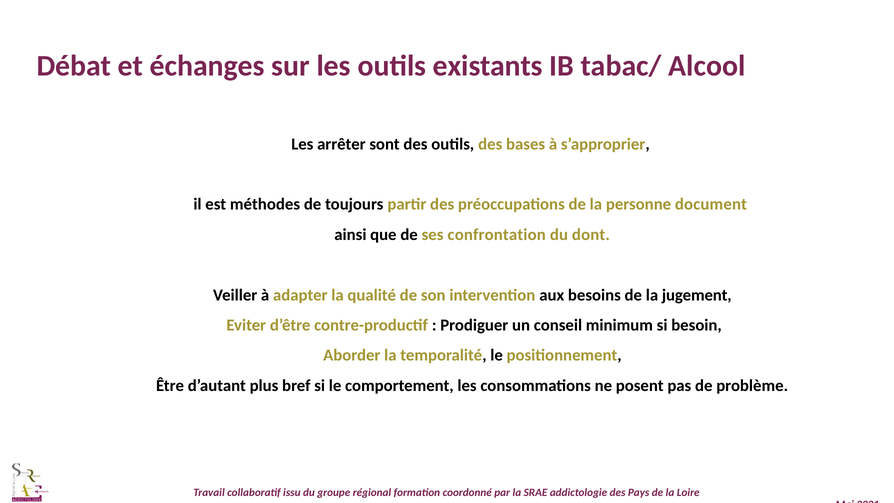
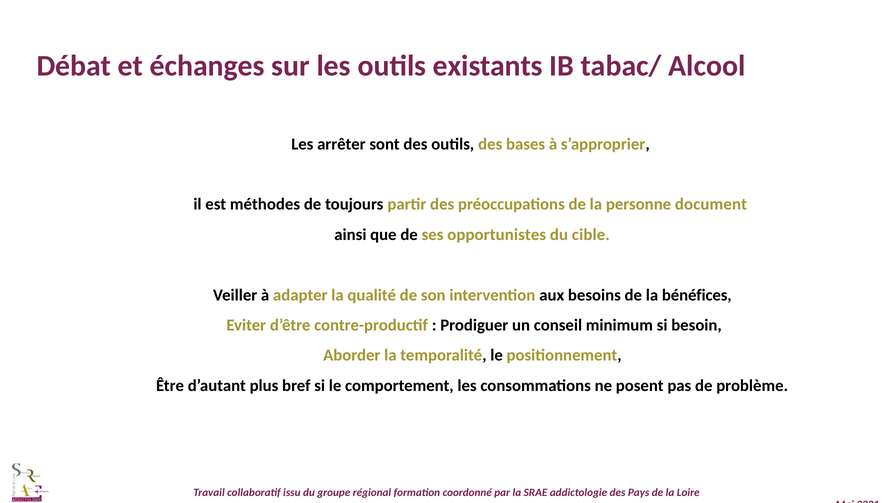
confrontation: confrontation -> opportunistes
dont: dont -> cible
jugement: jugement -> bénéfices
